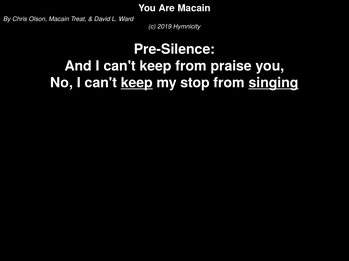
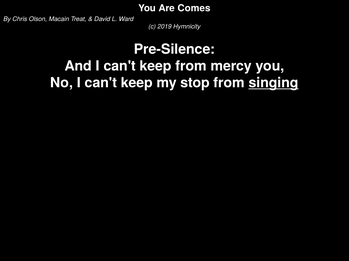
Are Macain: Macain -> Comes
praise: praise -> mercy
keep at (137, 83) underline: present -> none
